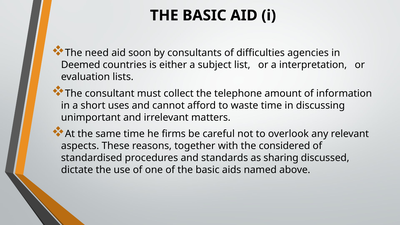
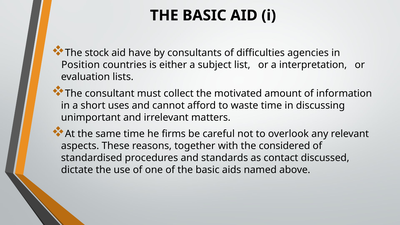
need: need -> stock
soon: soon -> have
Deemed: Deemed -> Position
telephone: telephone -> motivated
sharing: sharing -> contact
